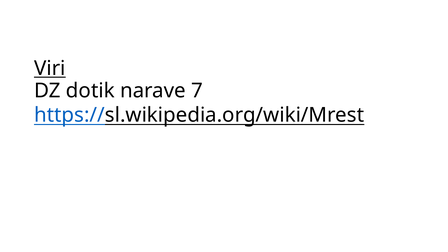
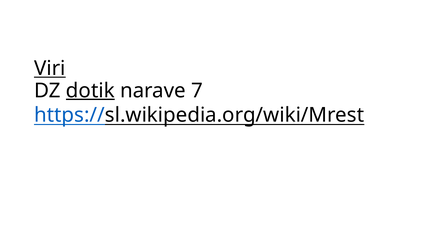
dotik underline: none -> present
